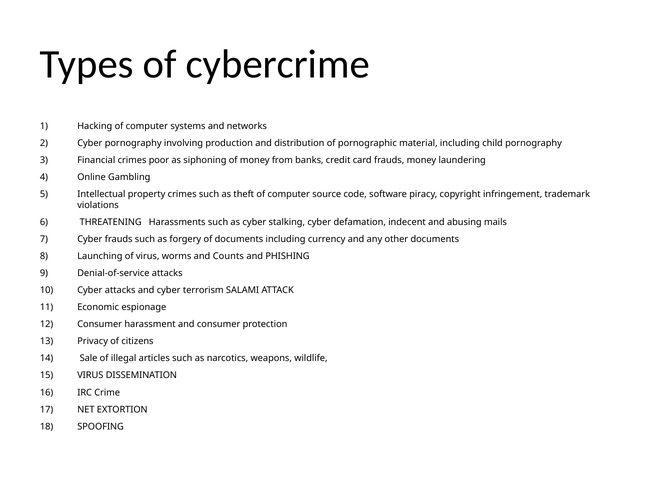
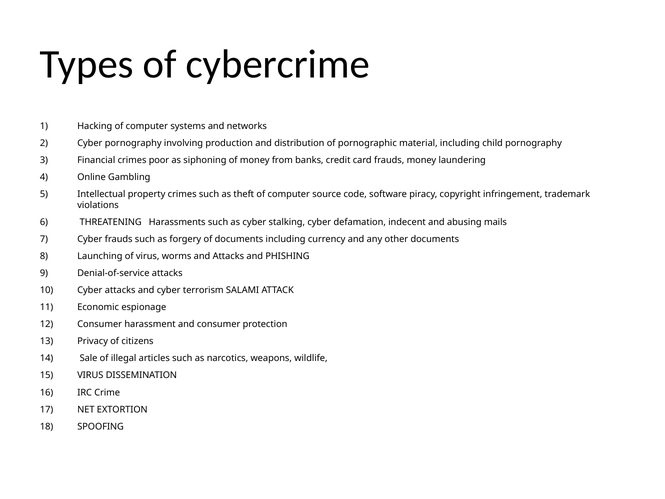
and Counts: Counts -> Attacks
